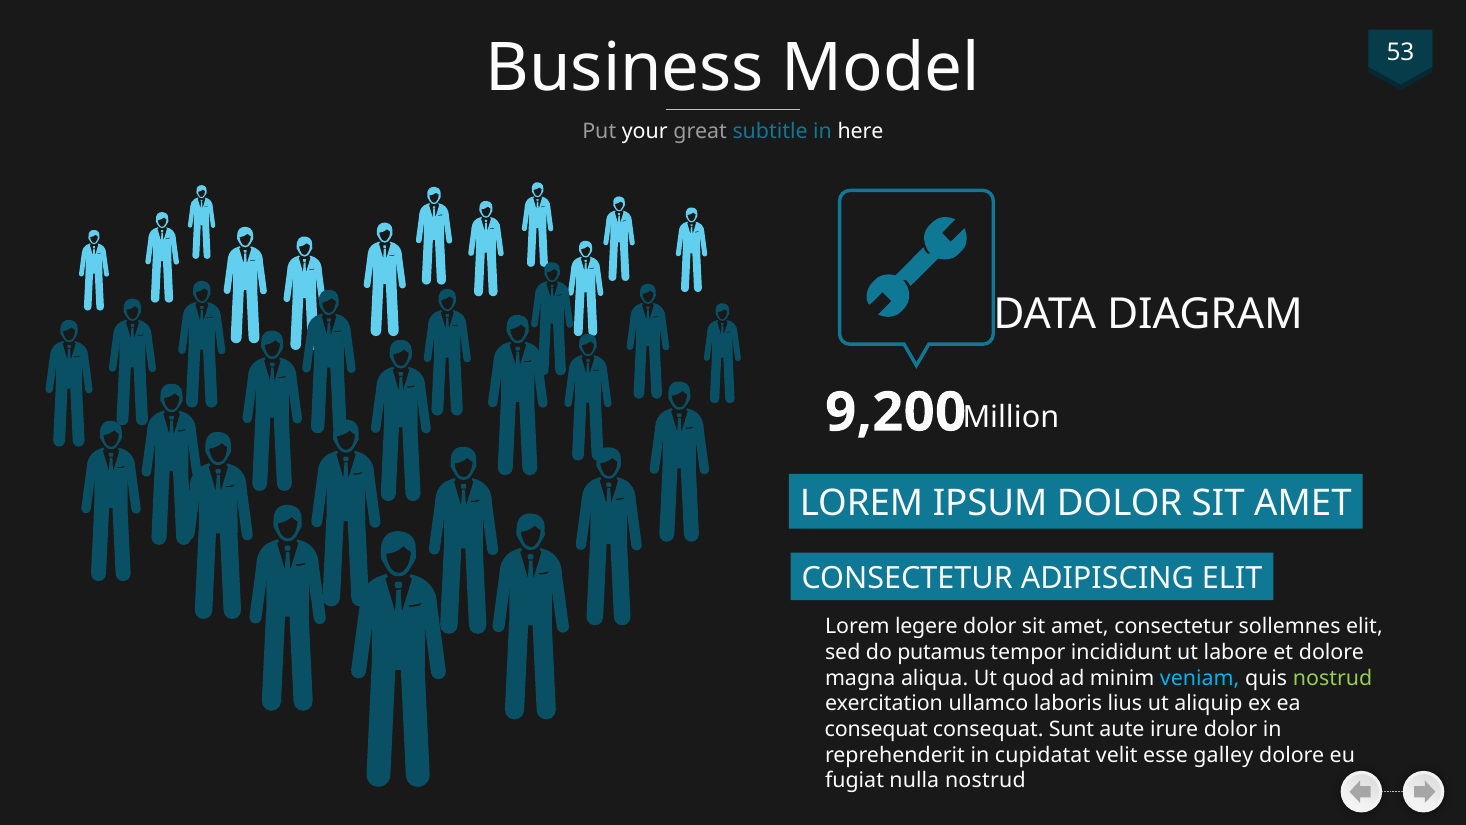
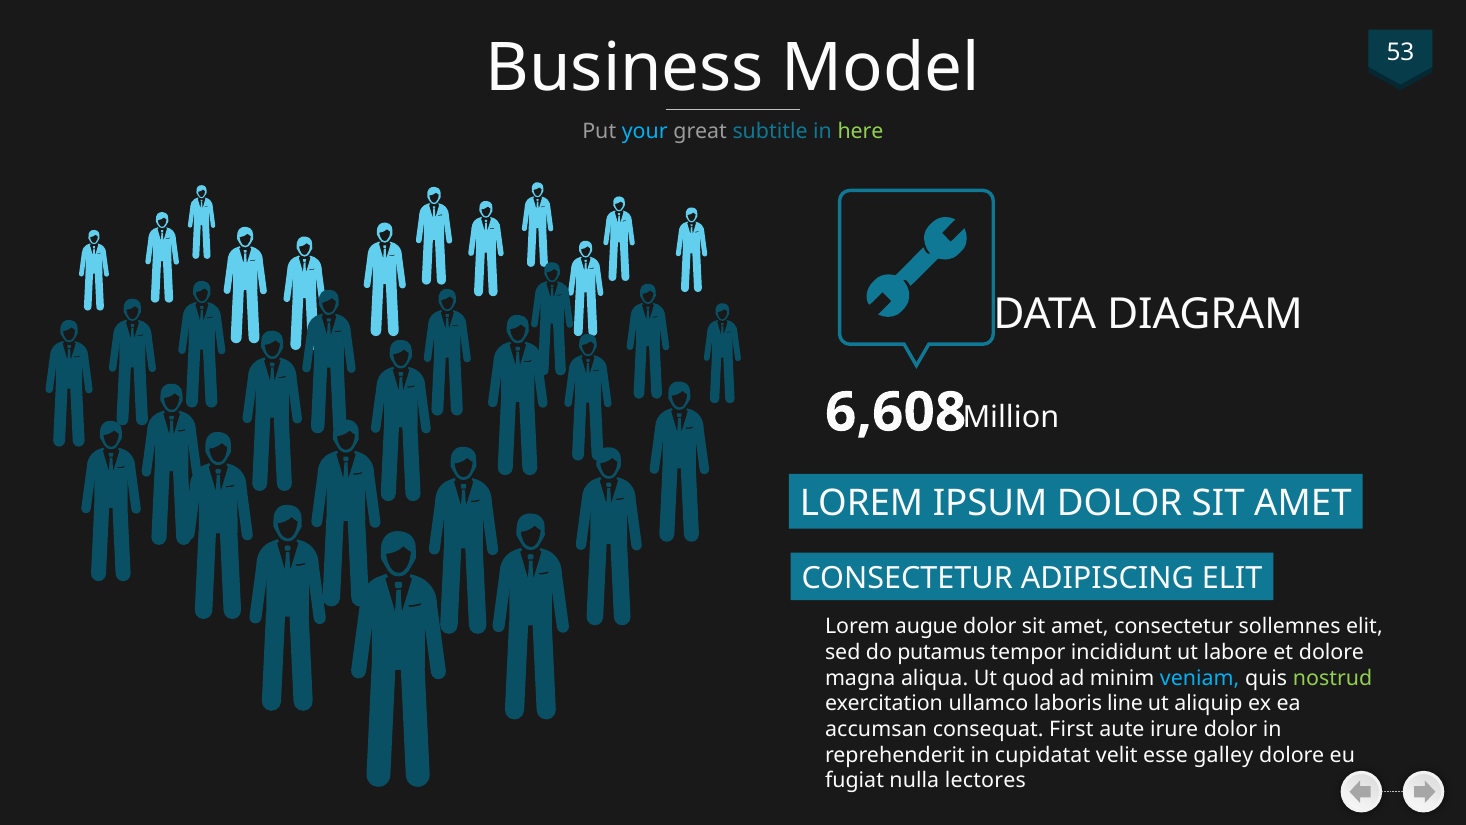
your colour: white -> light blue
here colour: white -> light green
9,200: 9,200 -> 6,608
legere: legere -> augue
lius: lius -> line
consequat at (876, 729): consequat -> accumsan
Sunt: Sunt -> First
nulla nostrud: nostrud -> lectores
